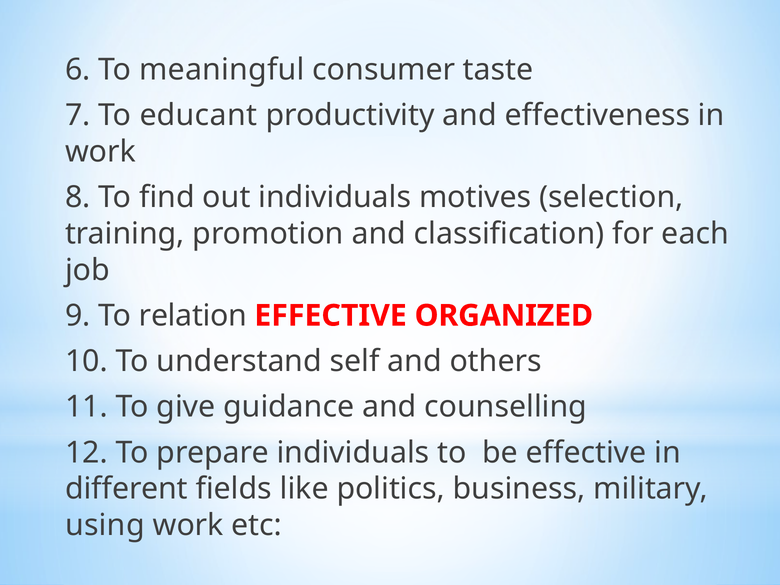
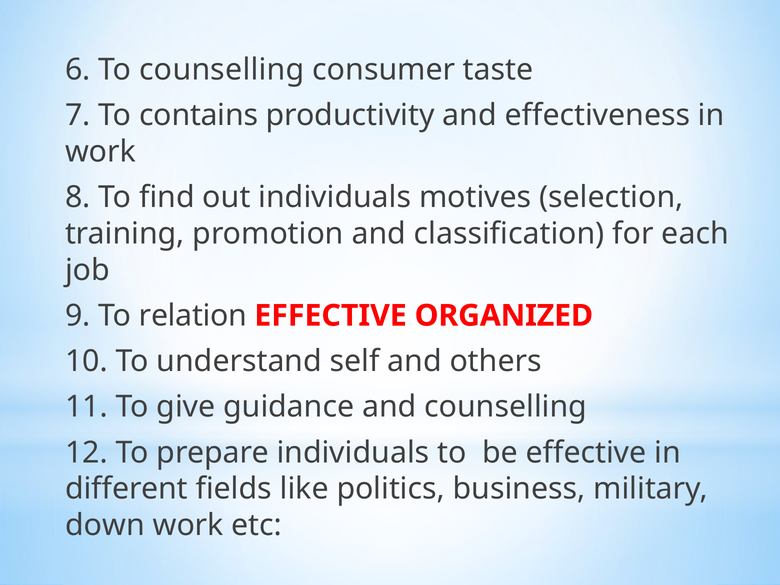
To meaningful: meaningful -> counselling
educant: educant -> contains
using: using -> down
